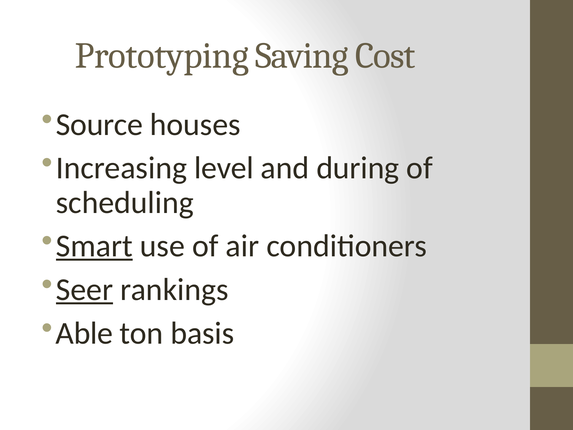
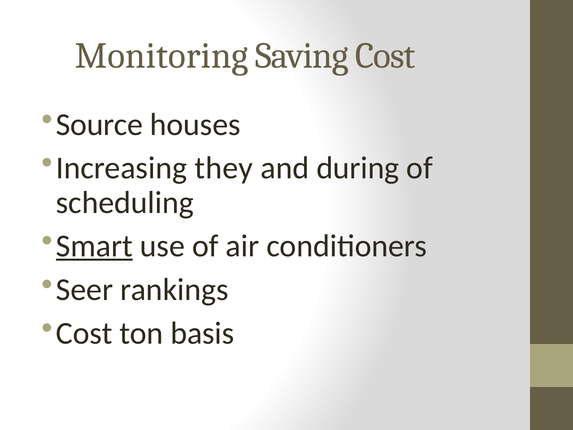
Prototyping: Prototyping -> Monitoring
level: level -> they
Seer underline: present -> none
Able at (84, 333): Able -> Cost
